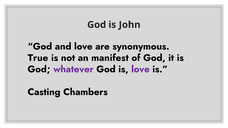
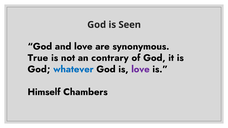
John: John -> Seen
manifest: manifest -> contrary
whatever colour: purple -> blue
Casting: Casting -> Himself
